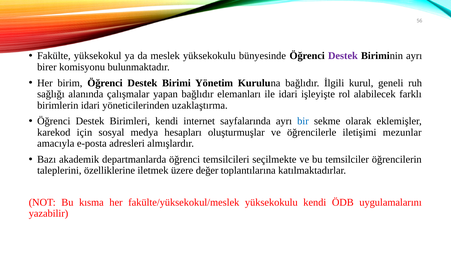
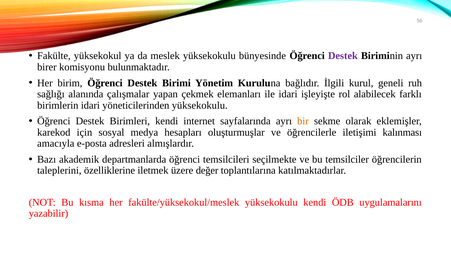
yapan bağlıdır: bağlıdır -> çekmek
yöneticilerinden uzaklaştırma: uzaklaştırma -> yüksekokulu
bir colour: blue -> orange
mezunlar: mezunlar -> kalınması
